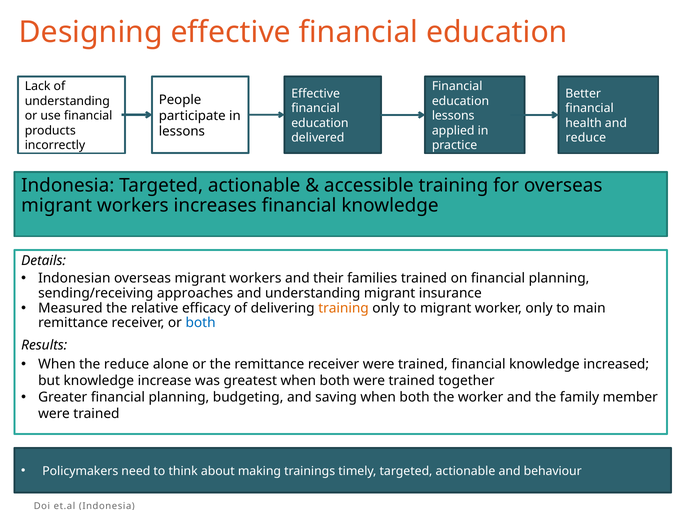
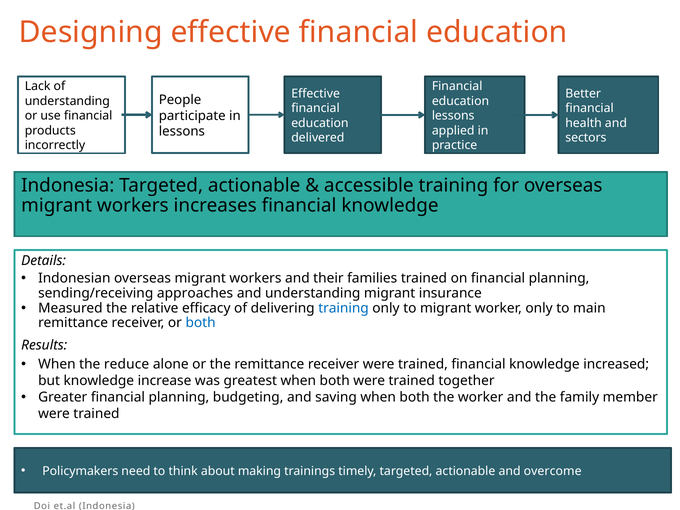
reduce at (586, 138): reduce -> sectors
training at (344, 308) colour: orange -> blue
behaviour: behaviour -> overcome
